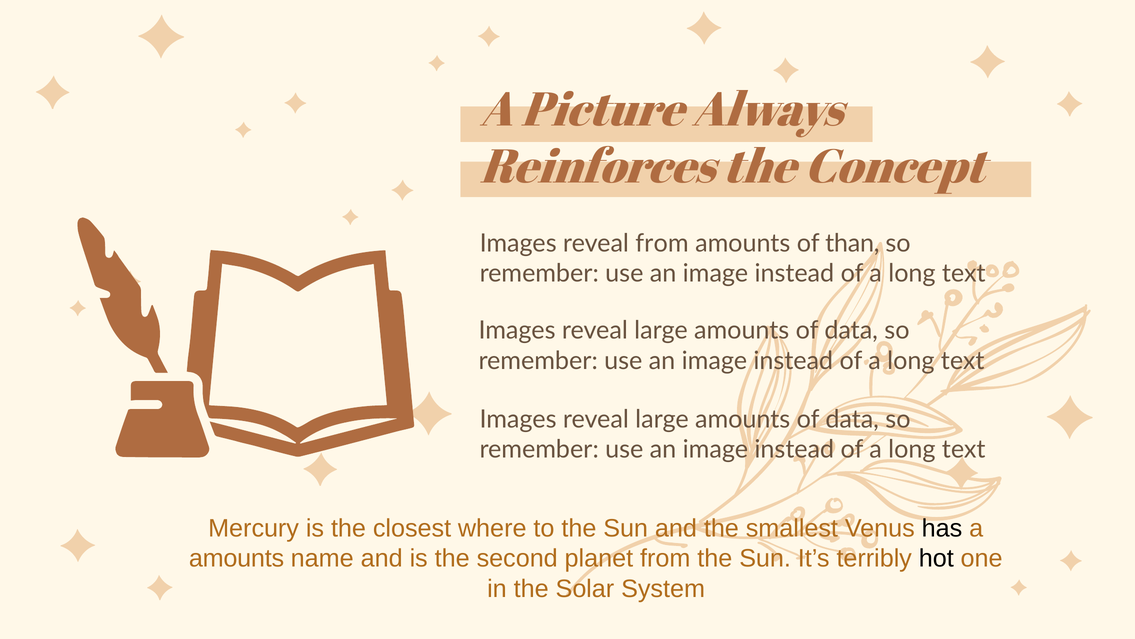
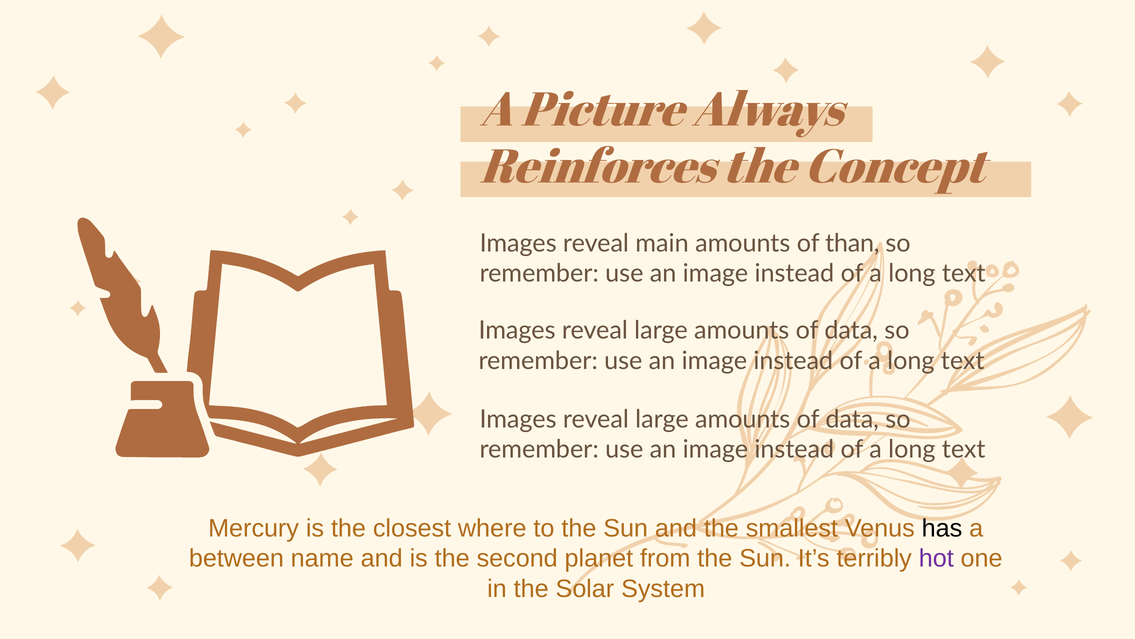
reveal from: from -> main
amounts at (237, 558): amounts -> between
hot colour: black -> purple
